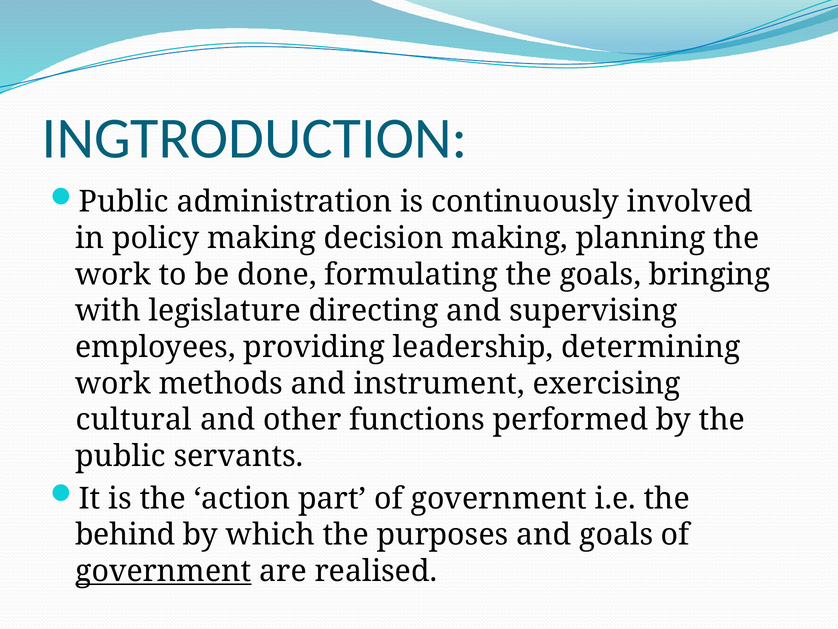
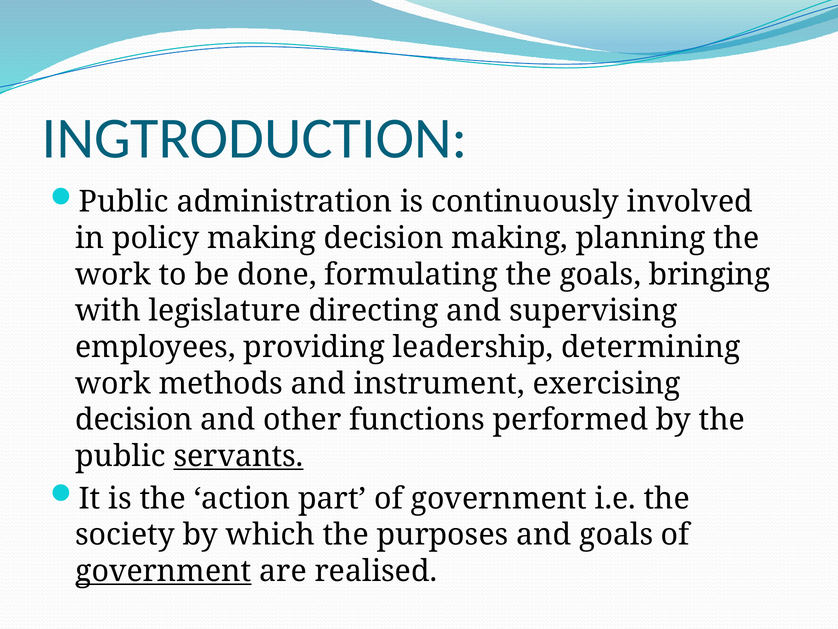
cultural at (134, 420): cultural -> decision
servants underline: none -> present
behind: behind -> society
